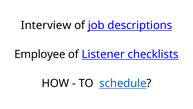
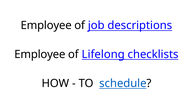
Interview at (46, 25): Interview -> Employee
Listener: Listener -> Lifelong
